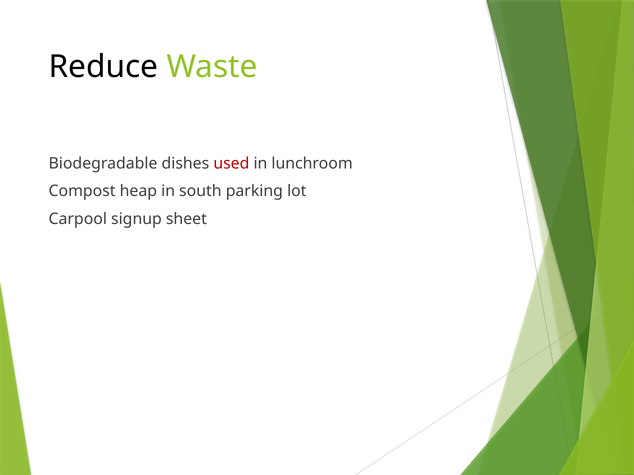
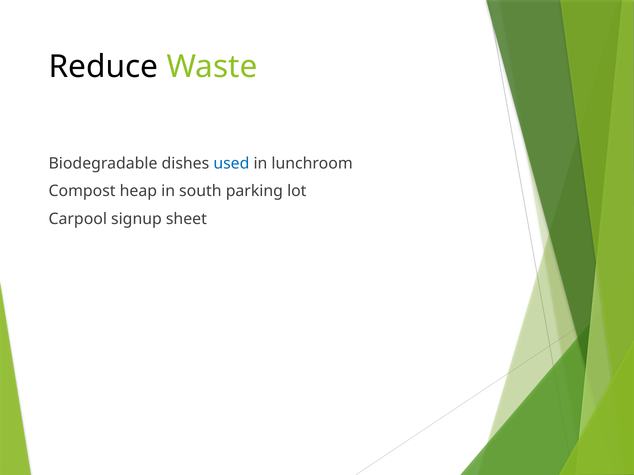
used colour: red -> blue
